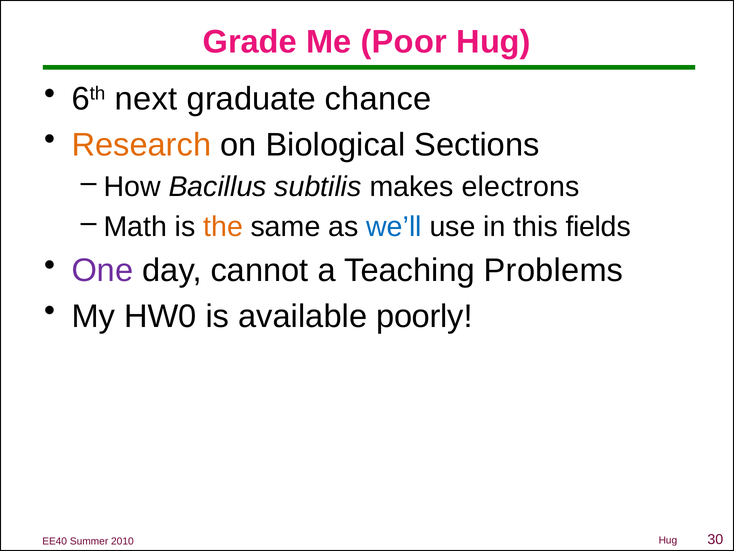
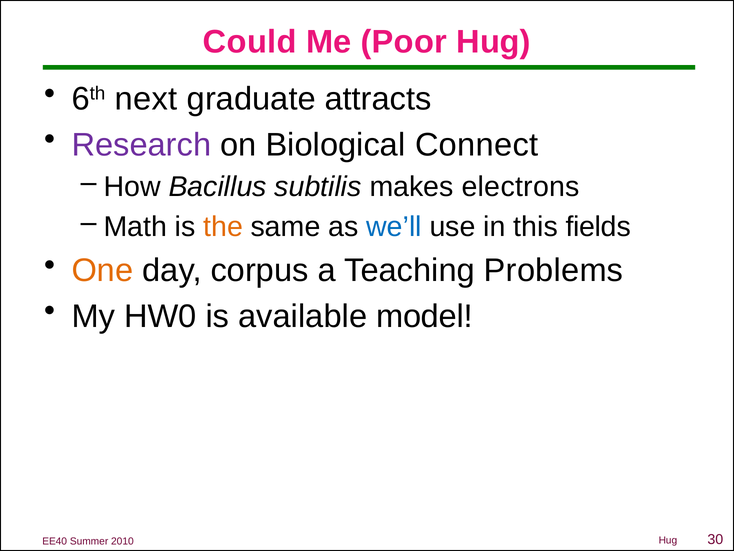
Grade: Grade -> Could
chance: chance -> attracts
Research colour: orange -> purple
Sections: Sections -> Connect
One colour: purple -> orange
cannot: cannot -> corpus
poorly: poorly -> model
